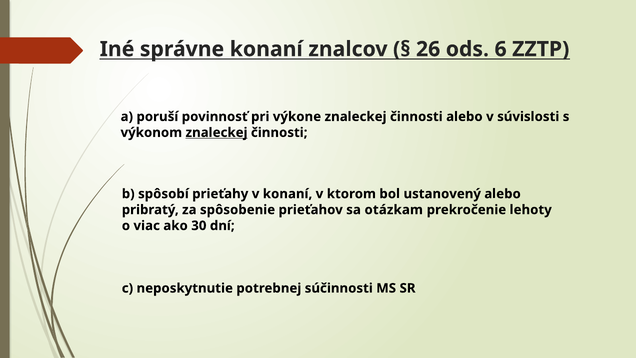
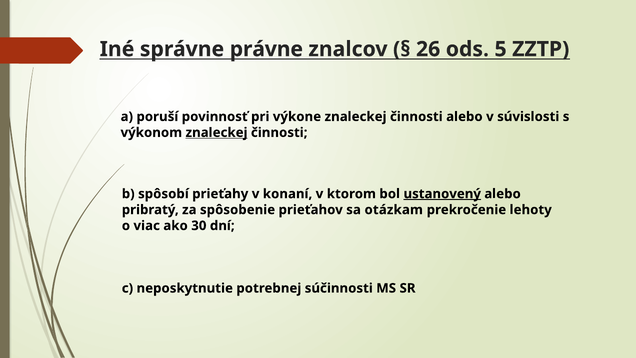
správne konaní: konaní -> právne
6: 6 -> 5
ustanovený underline: none -> present
